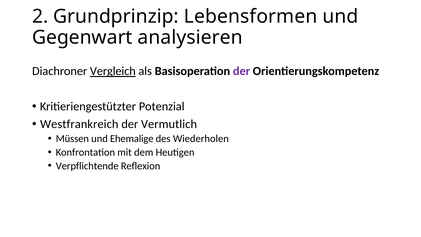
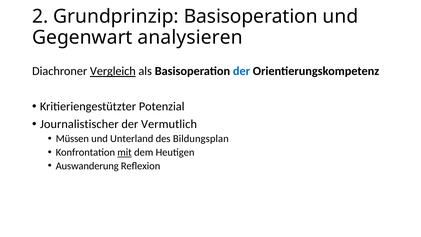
Grundprinzip Lebensformen: Lebensformen -> Basisoperation
der at (242, 71) colour: purple -> blue
Westfrankreich: Westfrankreich -> Journalistischer
Ehemalige: Ehemalige -> Unterland
Wiederholen: Wiederholen -> Bildungsplan
mit underline: none -> present
Verpflichtende: Verpflichtende -> Auswanderung
